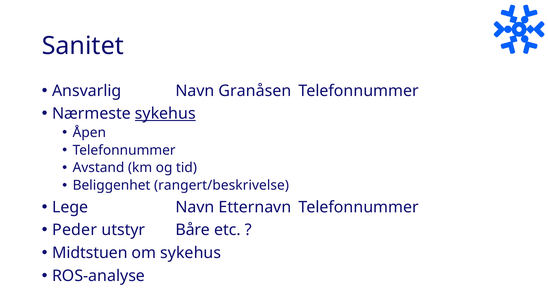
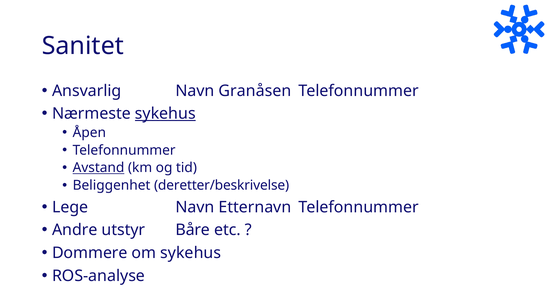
Avstand underline: none -> present
rangert/beskrivelse: rangert/beskrivelse -> deretter/beskrivelse
Peder: Peder -> Andre
Midtstuen: Midtstuen -> Dommere
